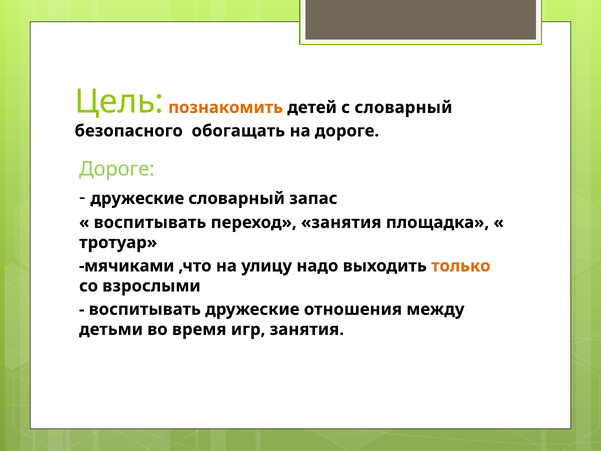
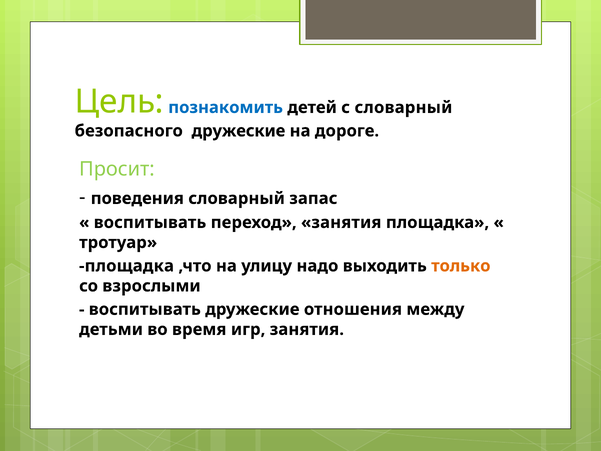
познакомить colour: orange -> blue
безопасного обогащать: обогащать -> дружеские
Дороге at (117, 169): Дороге -> Просит
дружеские at (137, 198): дружеские -> поведения
мячиками at (127, 266): мячиками -> площадка
